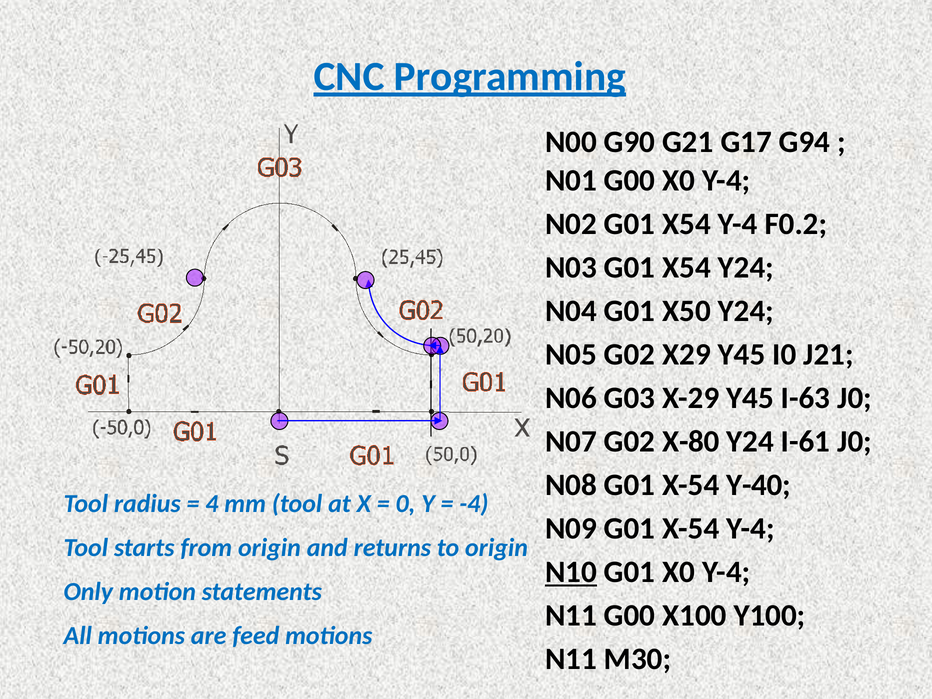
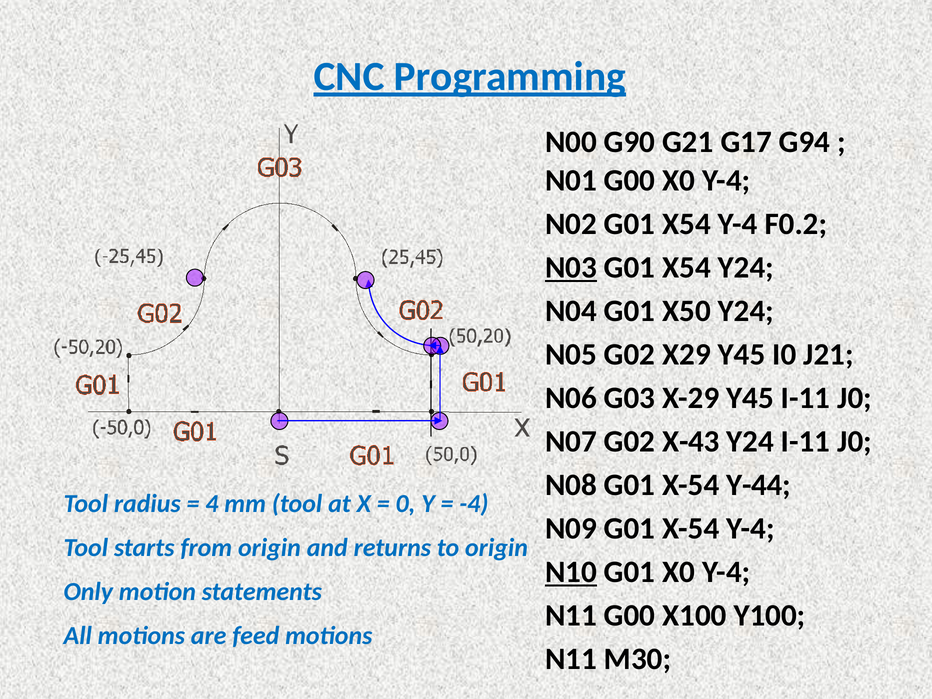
N03 underline: none -> present
Y45 I-63: I-63 -> I-11
X-80: X-80 -> X-43
Y24 I-61: I-61 -> I-11
Y-40: Y-40 -> Y-44
